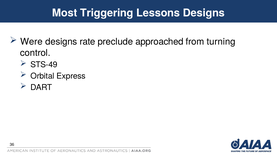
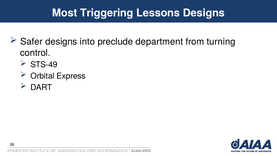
Were: Were -> Safer
rate: rate -> into
approached: approached -> department
